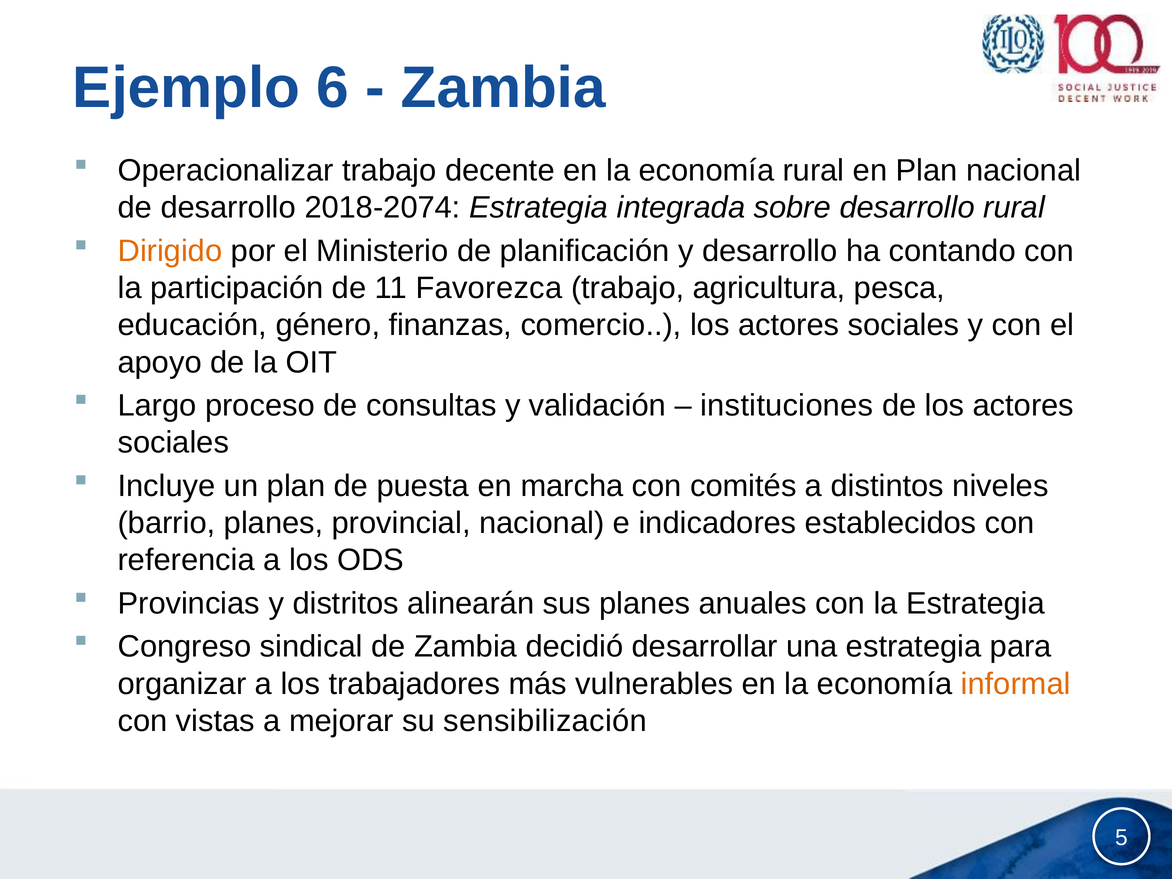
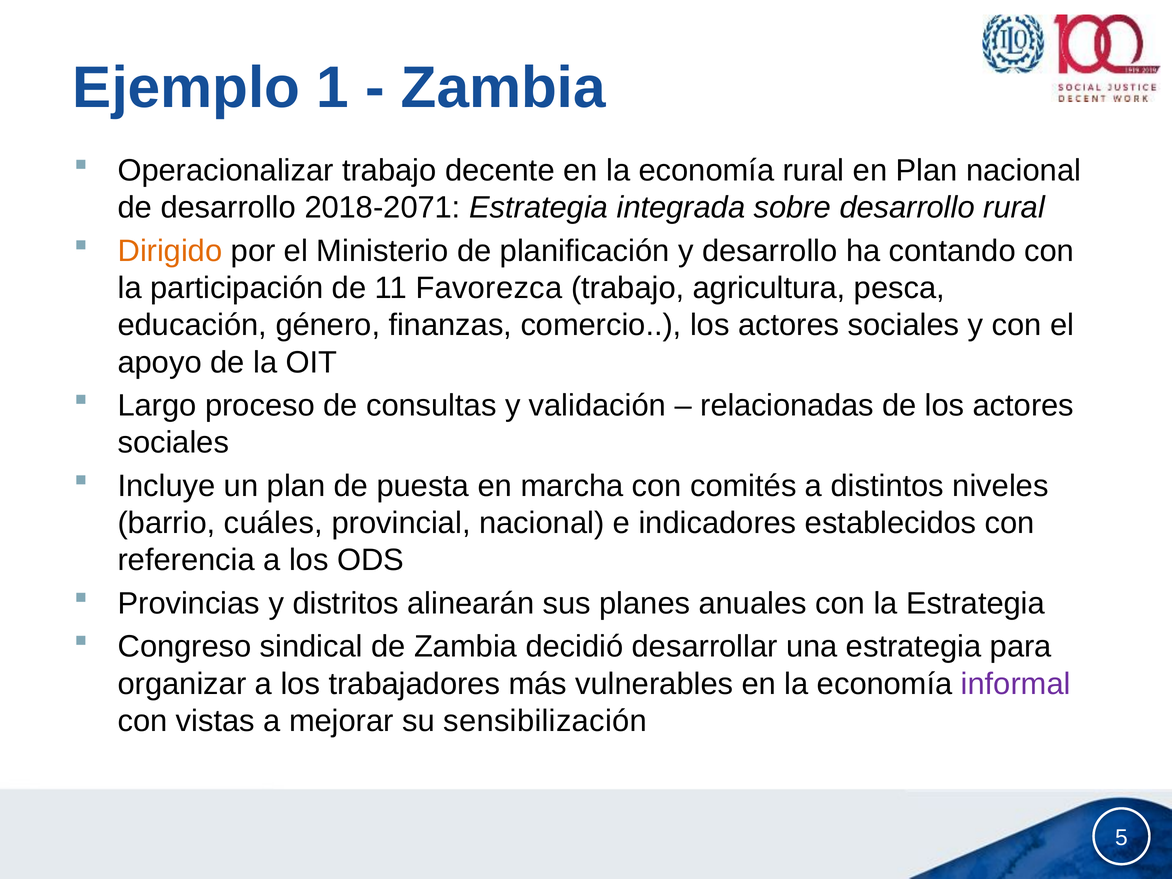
6: 6 -> 1
2018-2074: 2018-2074 -> 2018-2071
instituciones: instituciones -> relacionadas
barrio planes: planes -> cuáles
informal colour: orange -> purple
